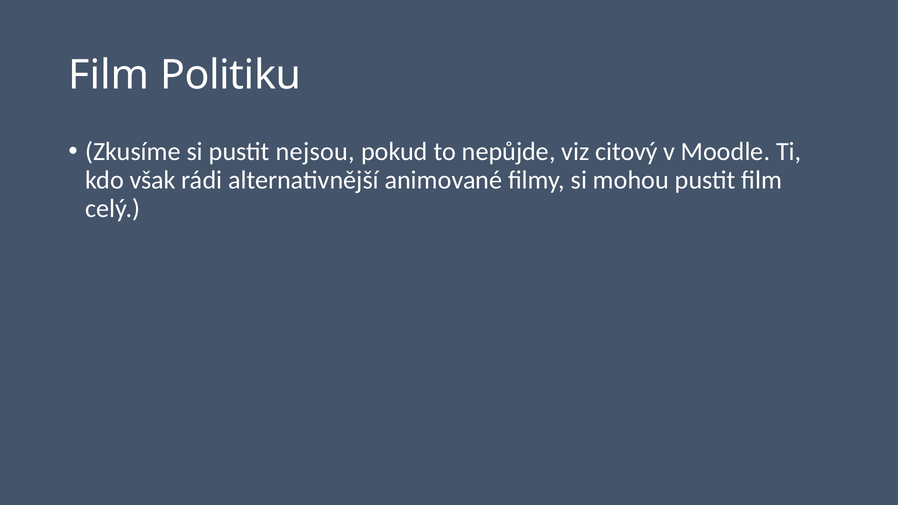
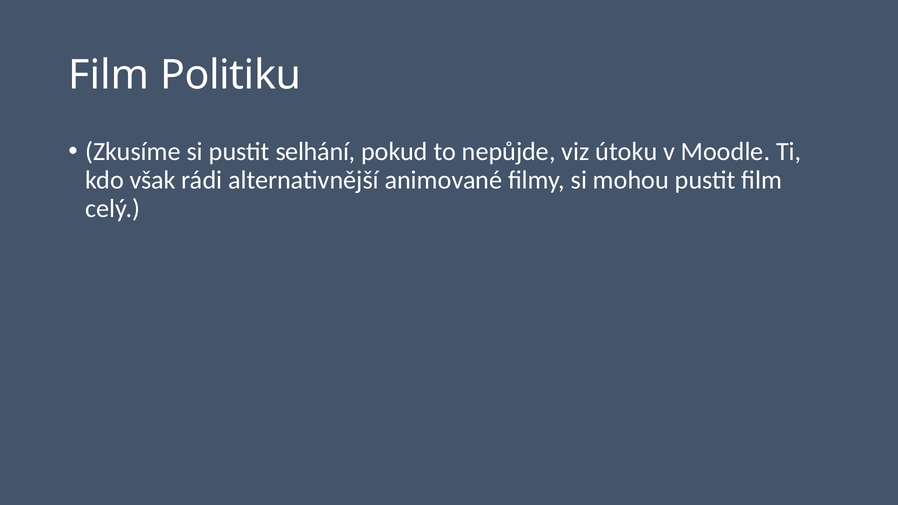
nejsou: nejsou -> selhání
citový: citový -> útoku
